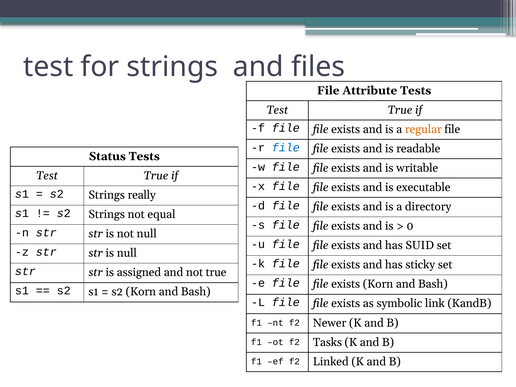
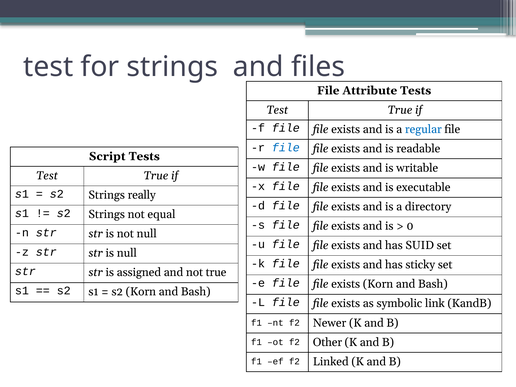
regular colour: orange -> blue
Status: Status -> Script
Tasks: Tasks -> Other
